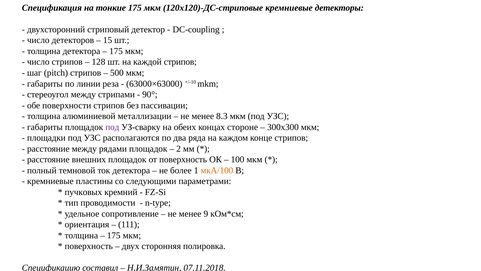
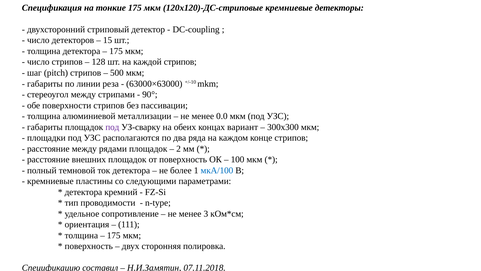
8.3: 8.3 -> 0.0
стороне: стороне -> вариант
мкА/100 colour: orange -> blue
пучковых at (83, 192): пучковых -> детектора
9: 9 -> 3
